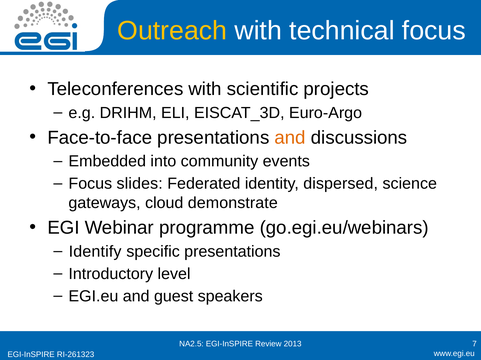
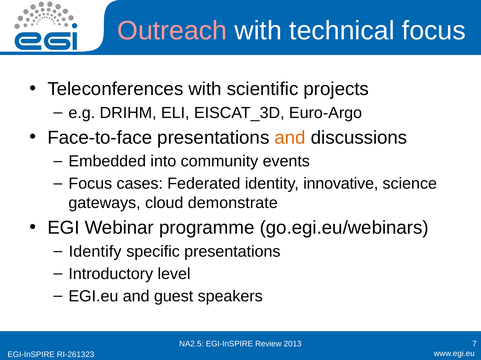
Outreach colour: yellow -> pink
slides: slides -> cases
dispersed: dispersed -> innovative
